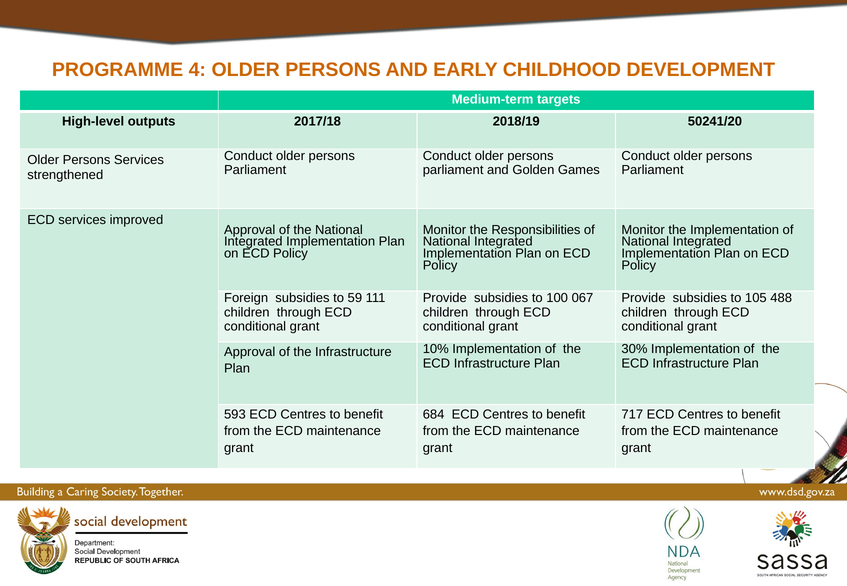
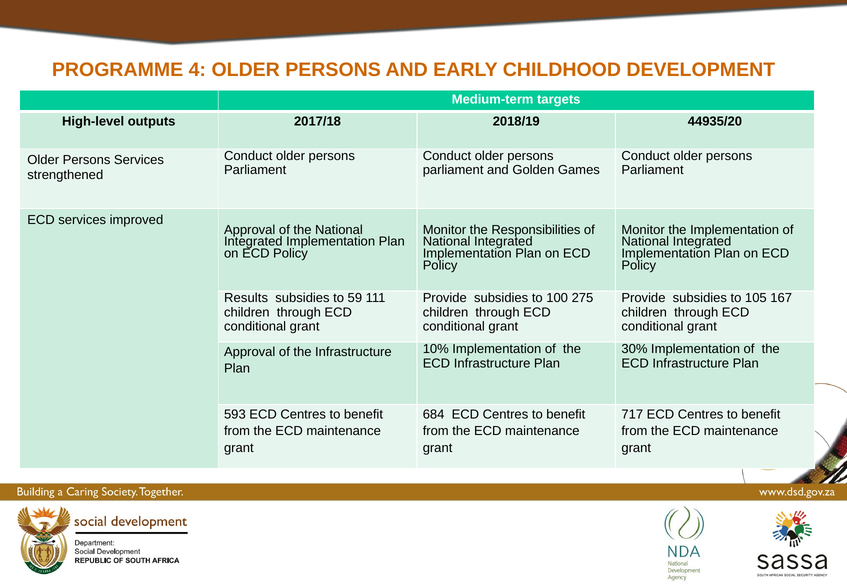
50241/20: 50241/20 -> 44935/20
Foreign: Foreign -> Results
067: 067 -> 275
488: 488 -> 167
